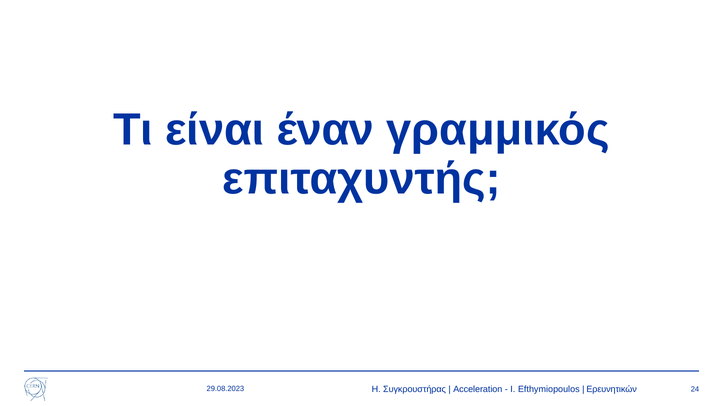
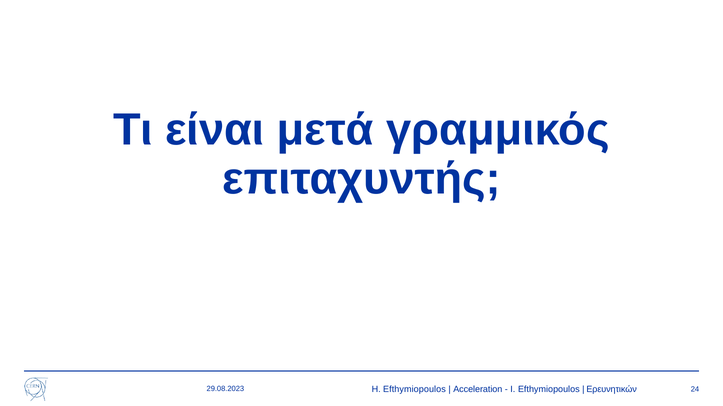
έναν: έναν -> μετά
Η Συγκρουστήρας: Συγκρουστήρας -> Efthymiopoulos
